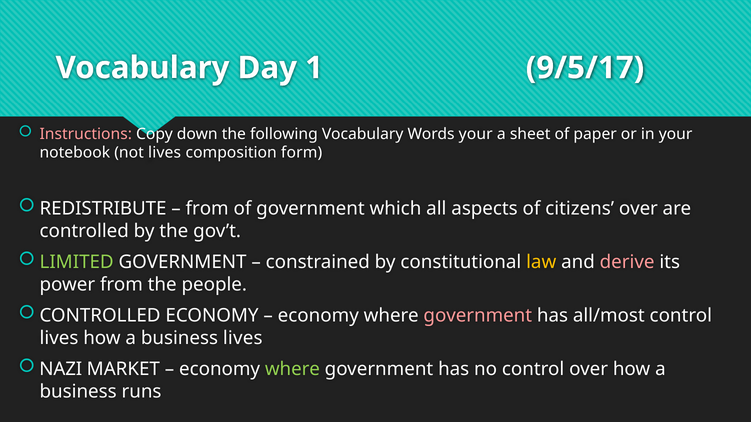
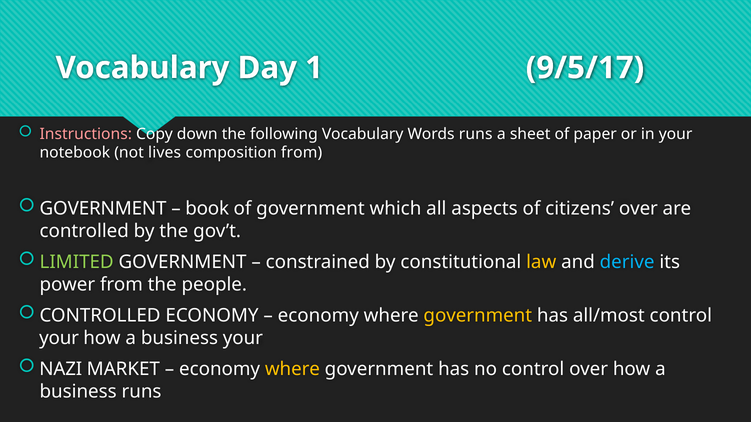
Words your: your -> runs
composition form: form -> from
REDISTRIBUTE at (103, 209): REDISTRIBUTE -> GOVERNMENT
from at (207, 209): from -> book
derive colour: pink -> light blue
government at (478, 316) colour: pink -> yellow
lives at (59, 338): lives -> your
business lives: lives -> your
where at (292, 369) colour: light green -> yellow
